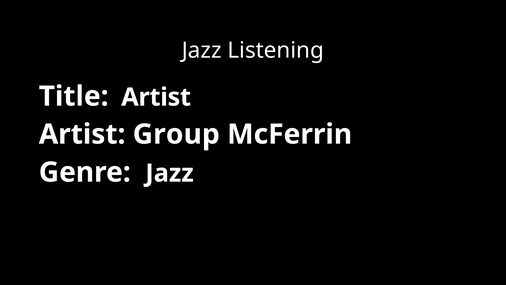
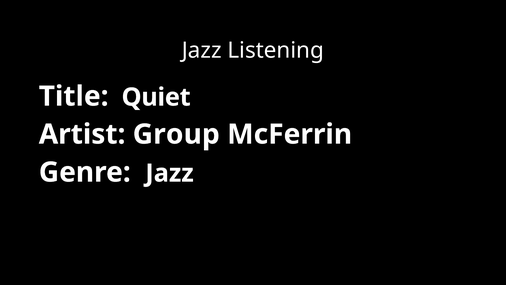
Title Artist: Artist -> Quiet
